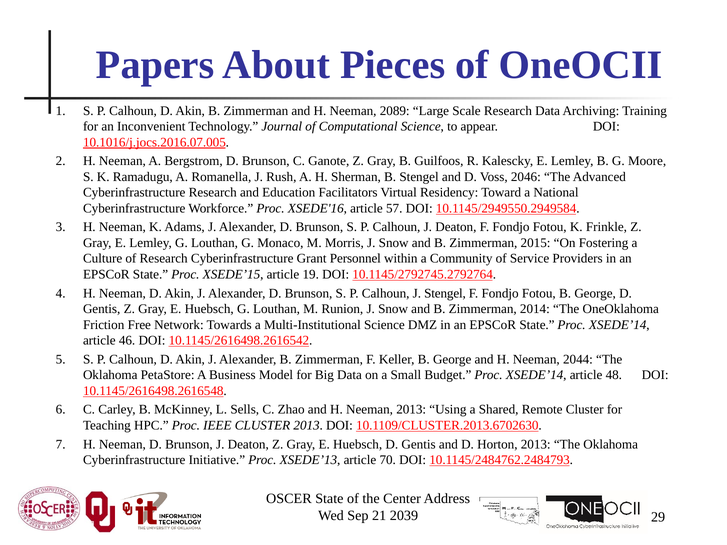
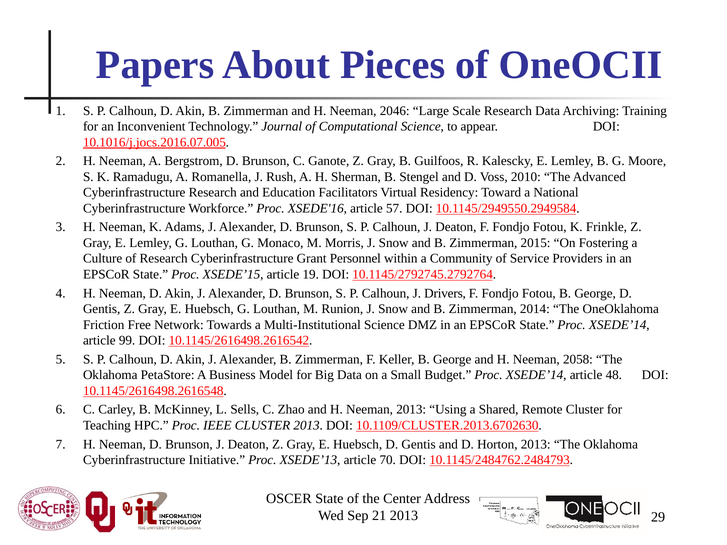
2089: 2089 -> 2046
2046: 2046 -> 2010
J Stengel: Stengel -> Drivers
46: 46 -> 99
2044: 2044 -> 2058
21 2039: 2039 -> 2013
